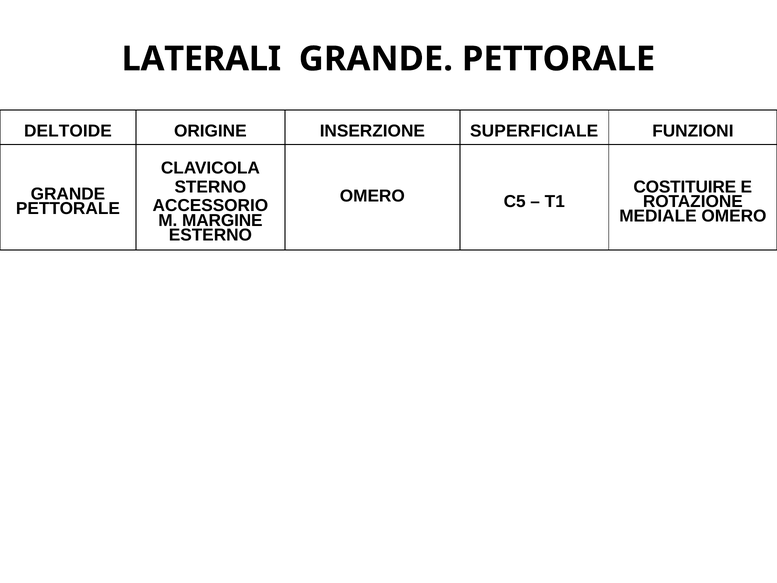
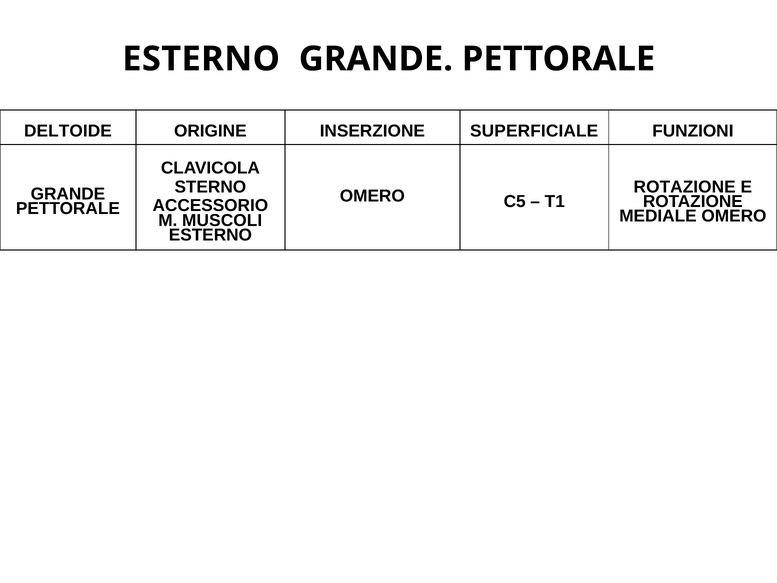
LATERALI at (201, 59): LATERALI -> ESTERNO
COSTITUIRE at (685, 187): COSTITUIRE -> ROTAZIONE
MARGINE: MARGINE -> MUSCOLI
